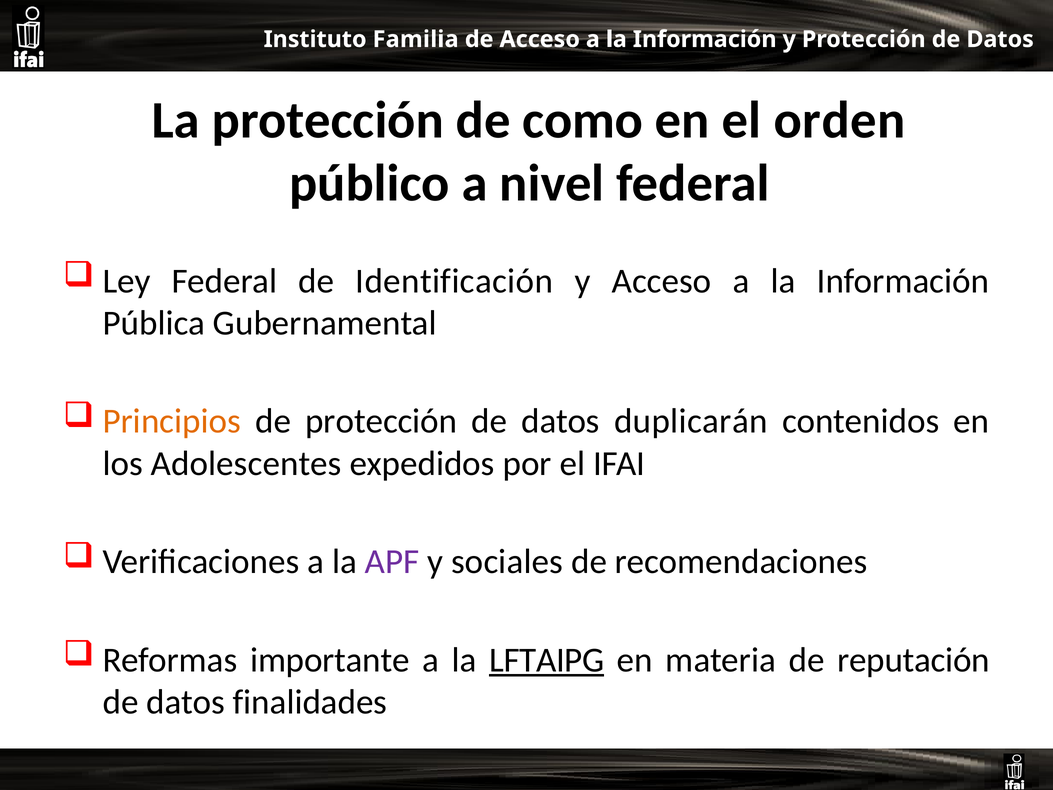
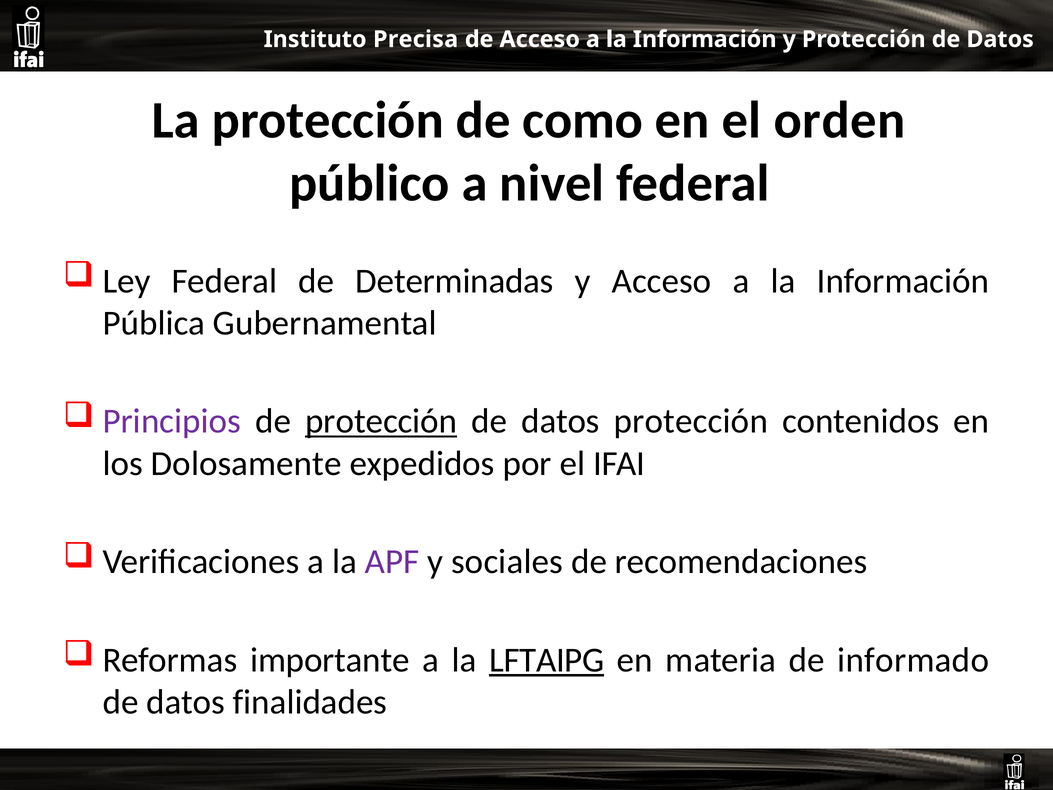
Familia: Familia -> Precisa
Identificación: Identificación -> Determinadas
Principios colour: orange -> purple
protección at (381, 421) underline: none -> present
datos duplicarán: duplicarán -> protección
Adolescentes: Adolescentes -> Dolosamente
reputación: reputación -> informado
